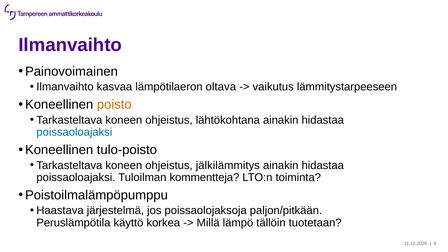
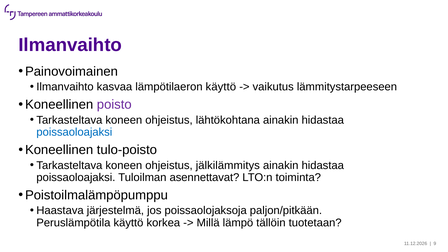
lämpötilaeron oltava: oltava -> käyttö
poisto colour: orange -> purple
kommentteja: kommentteja -> asennettavat
